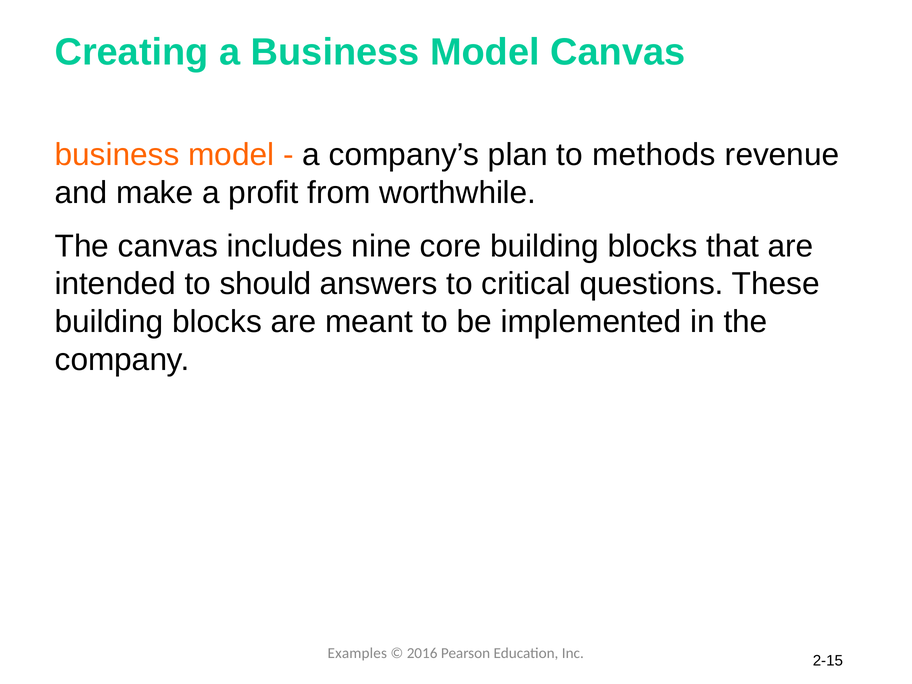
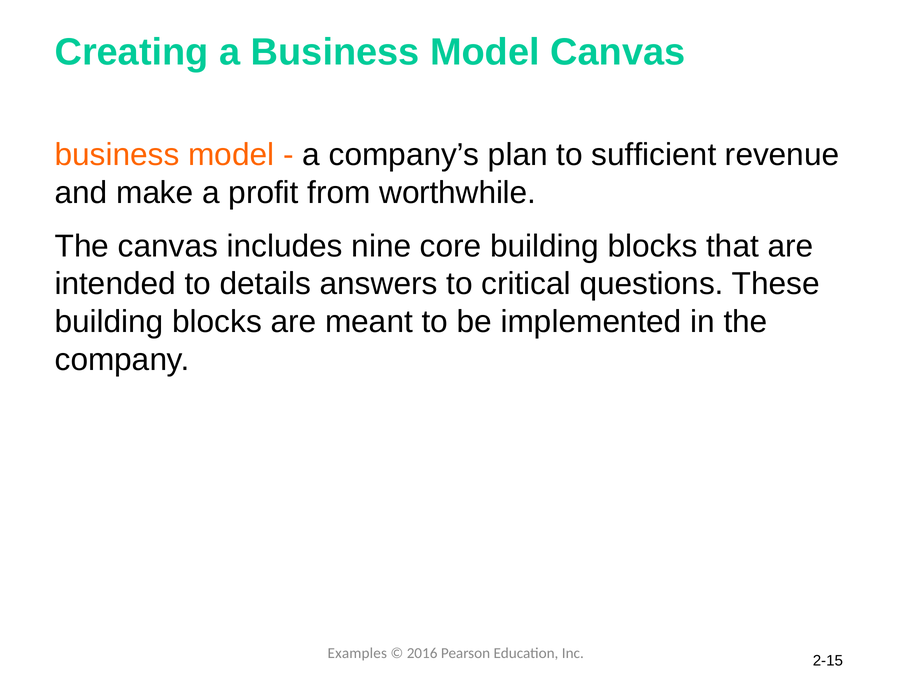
methods: methods -> sufficient
should: should -> details
